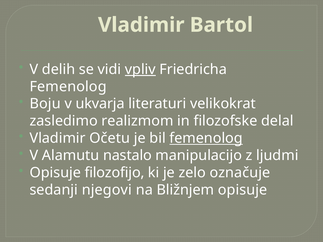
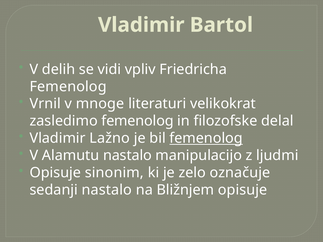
vpliv underline: present -> none
Boju: Boju -> Vrnil
ukvarja: ukvarja -> mnoge
zasledimo realizmom: realizmom -> femenolog
Očetu: Očetu -> Lažno
filozofijo: filozofijo -> sinonim
sedanji njegovi: njegovi -> nastalo
